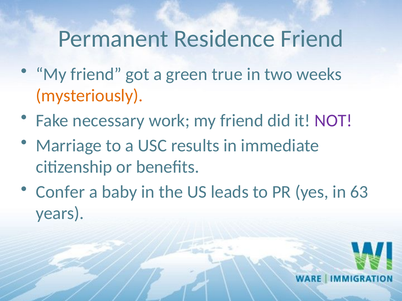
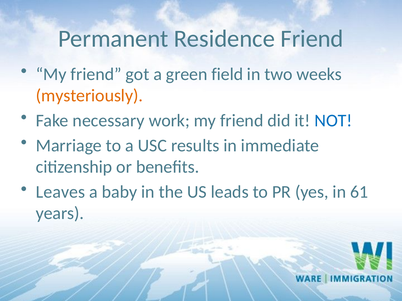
true: true -> field
NOT colour: purple -> blue
Confer: Confer -> Leaves
63: 63 -> 61
